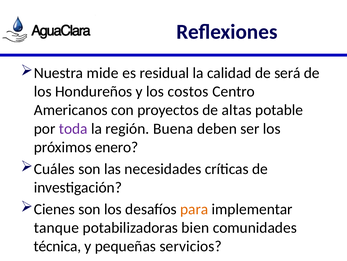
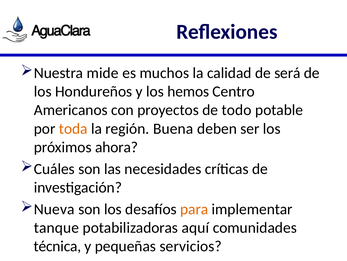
residual: residual -> muchos
costos: costos -> hemos
altas: altas -> todo
toda colour: purple -> orange
enero: enero -> ahora
Cienes: Cienes -> Nueva
bien: bien -> aquí
